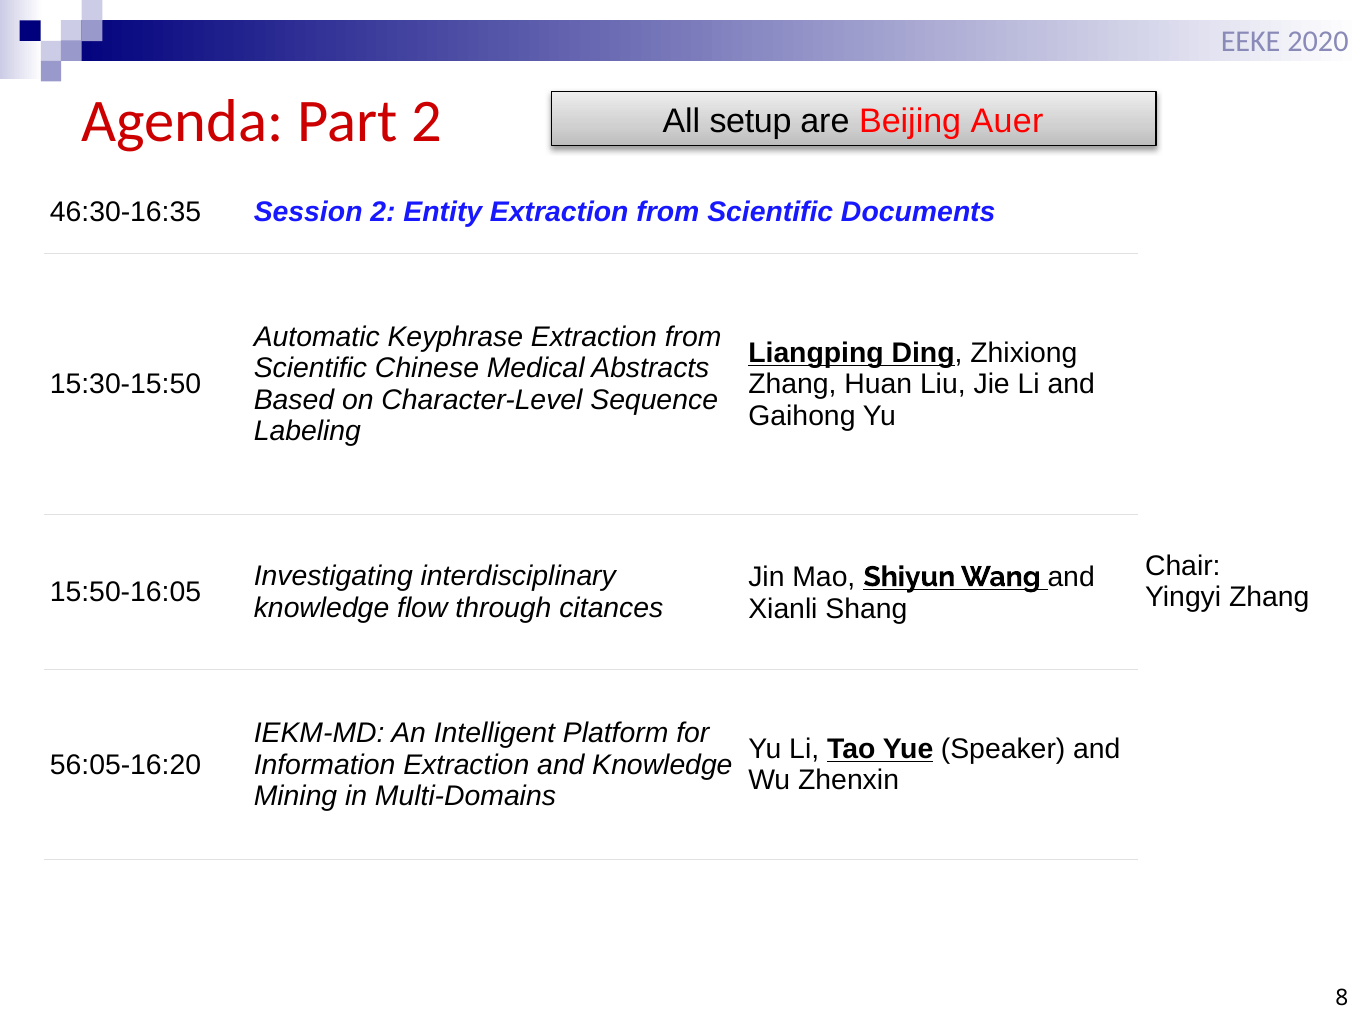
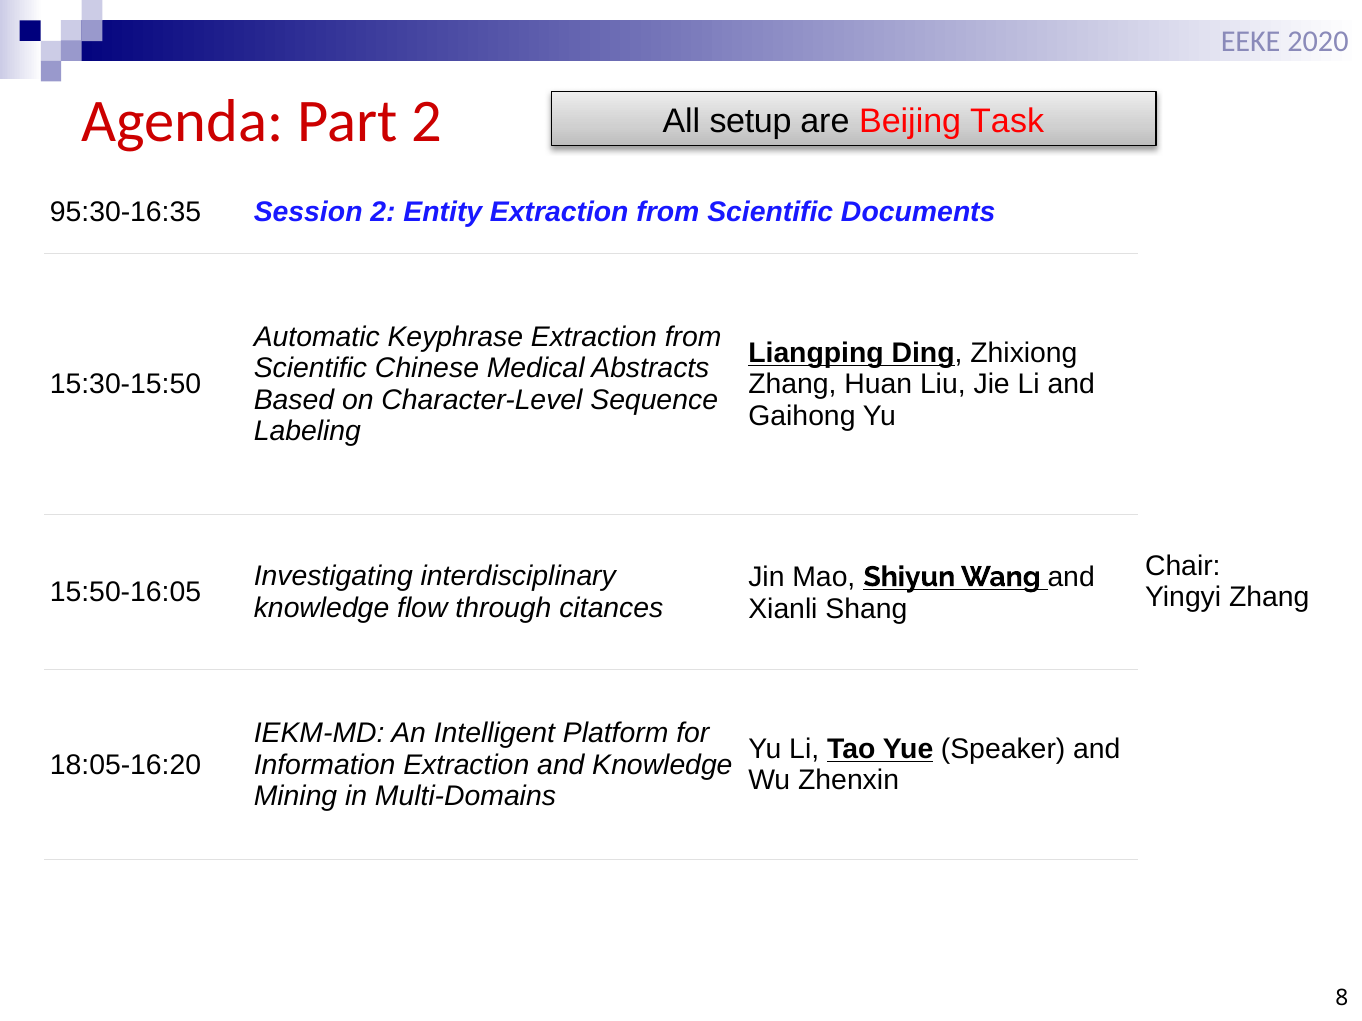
Auer: Auer -> Task
46:30-16:35: 46:30-16:35 -> 95:30-16:35
56:05-16:20: 56:05-16:20 -> 18:05-16:20
